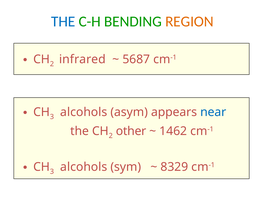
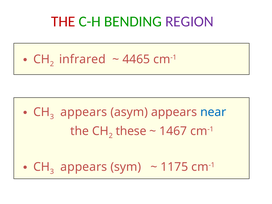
THE at (63, 21) colour: blue -> red
REGION colour: orange -> purple
5687: 5687 -> 4465
alcohols at (84, 112): alcohols -> appears
other: other -> these
1462: 1462 -> 1467
alcohols at (84, 167): alcohols -> appears
8329: 8329 -> 1175
